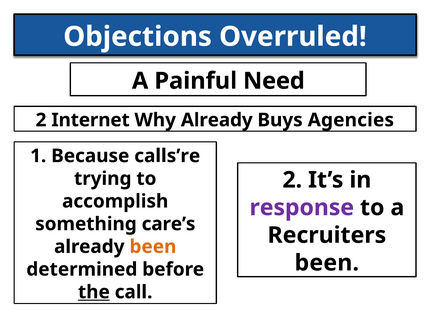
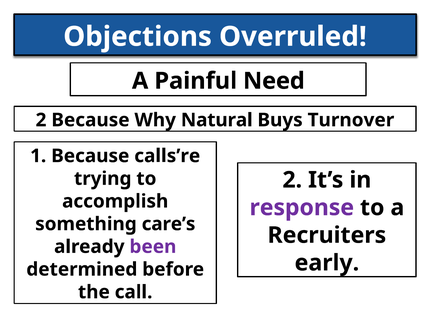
2 Internet: Internet -> Because
Why Already: Already -> Natural
Agencies: Agencies -> Turnover
been at (153, 247) colour: orange -> purple
been at (327, 263): been -> early
the underline: present -> none
